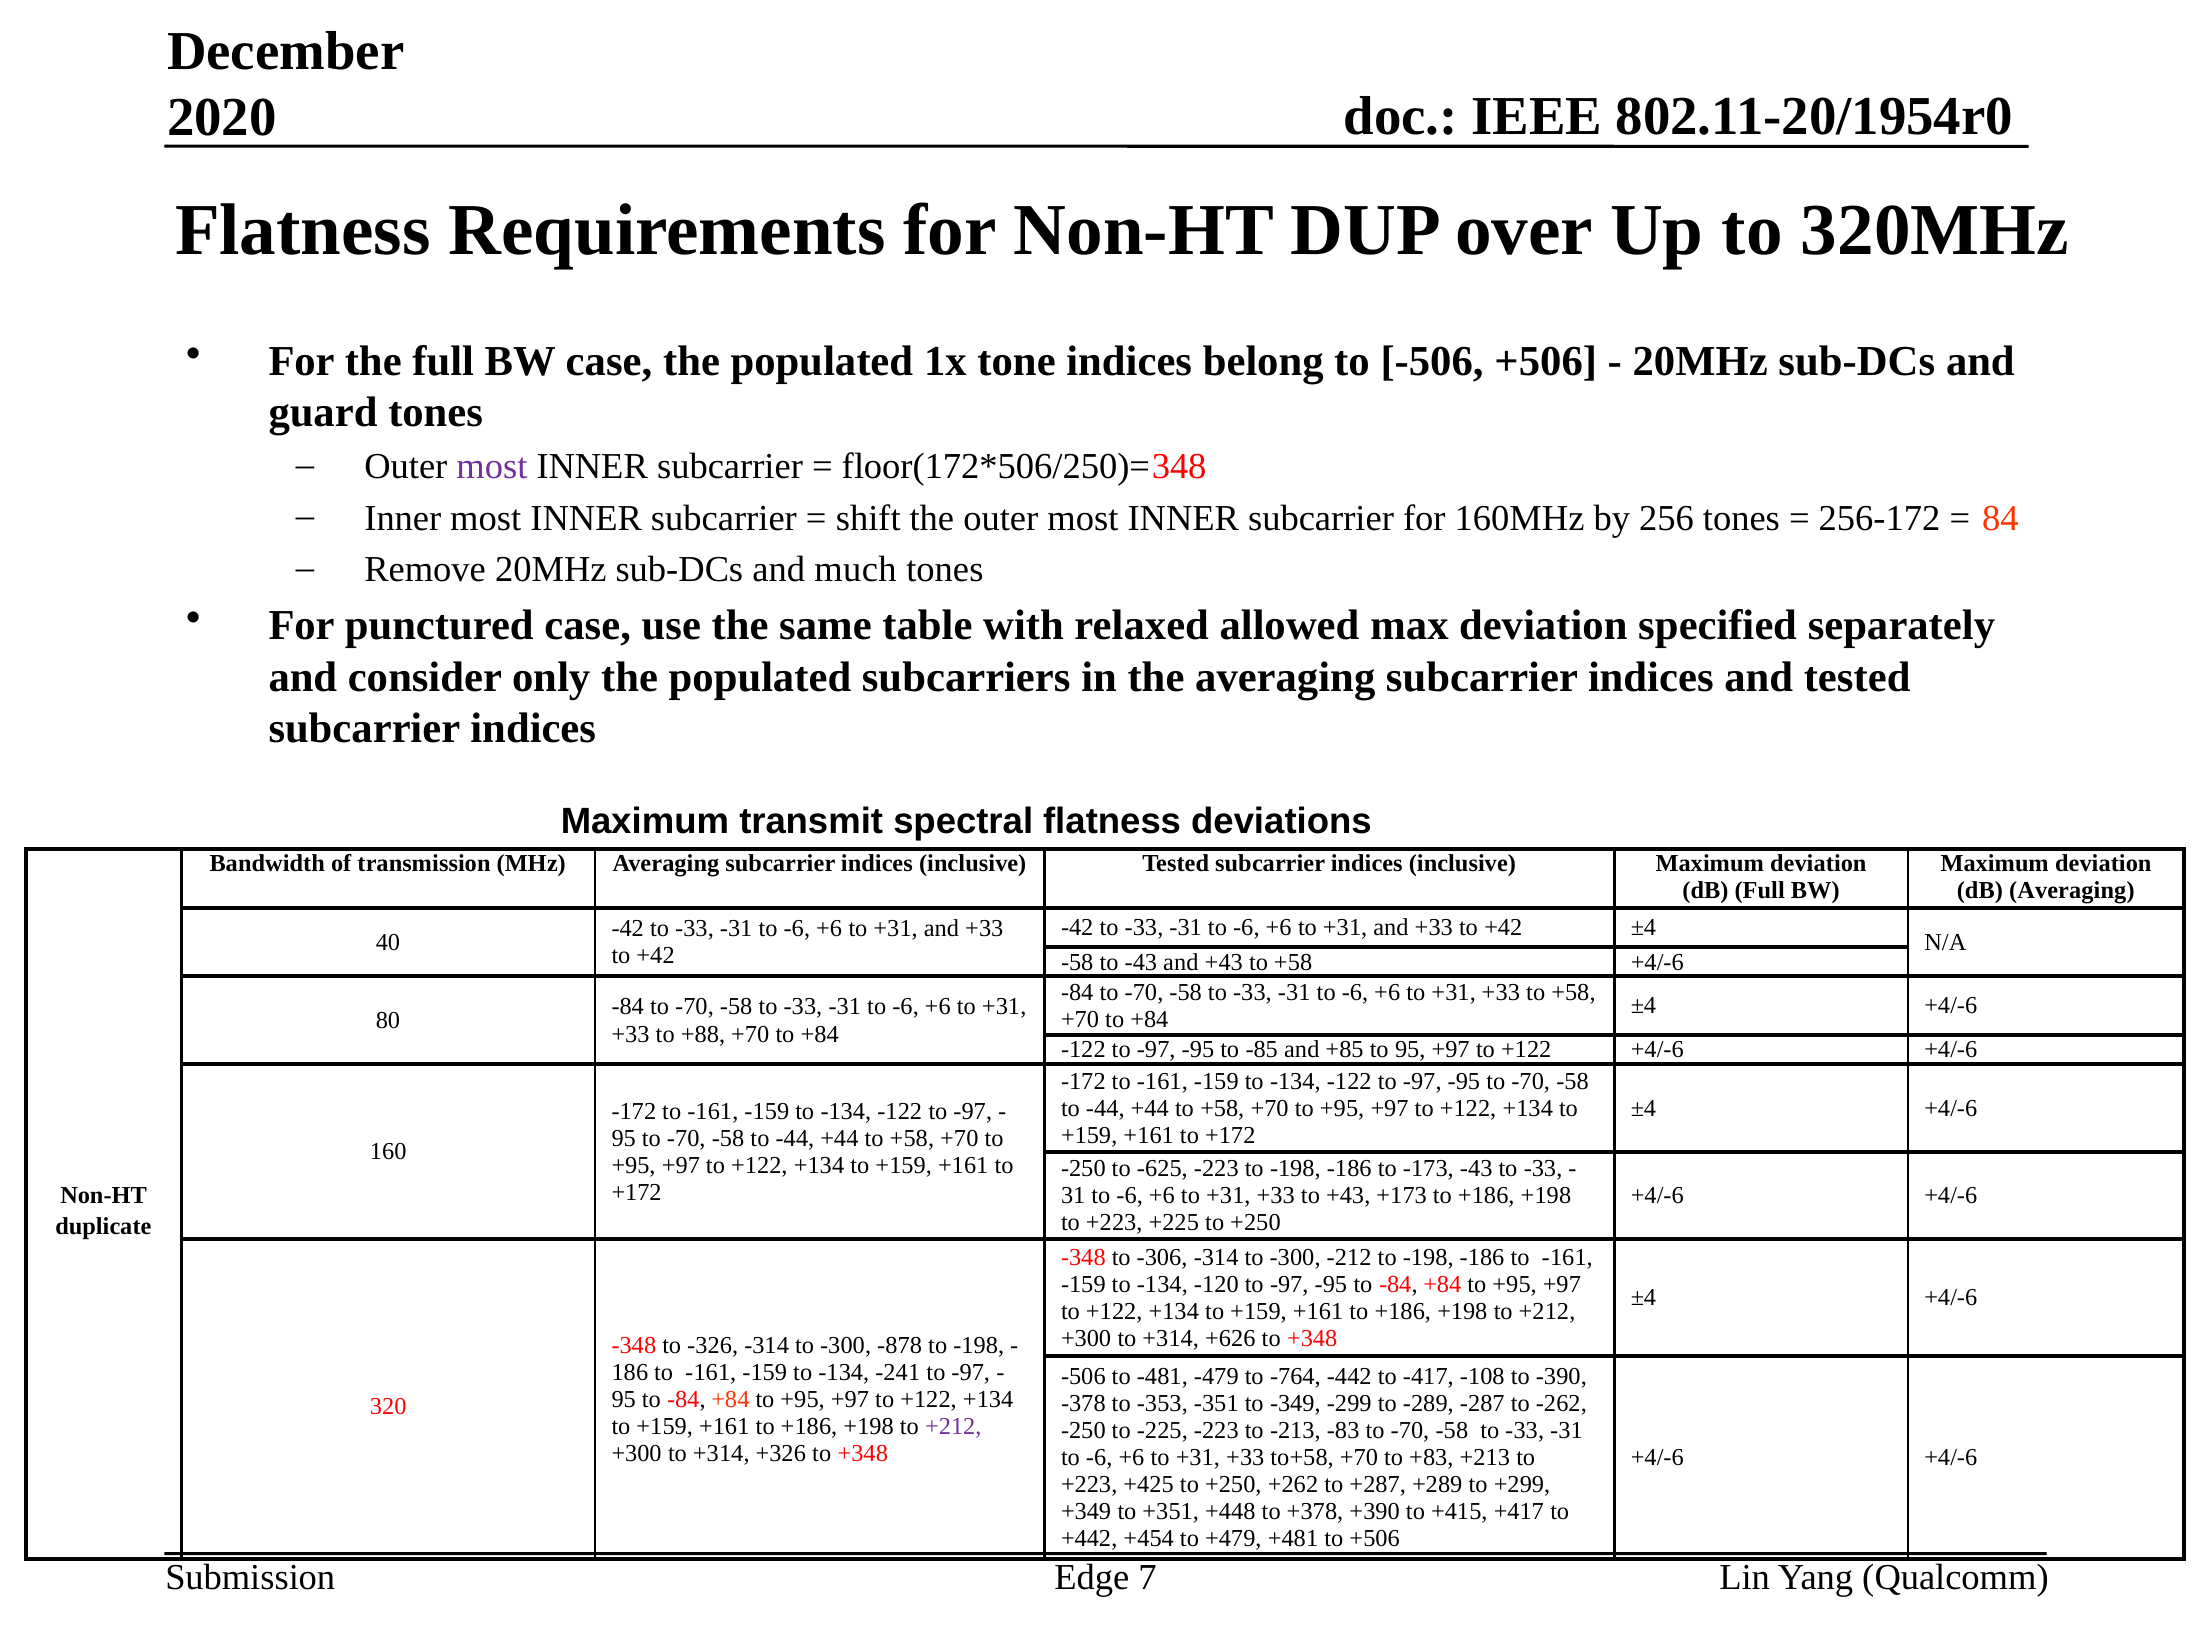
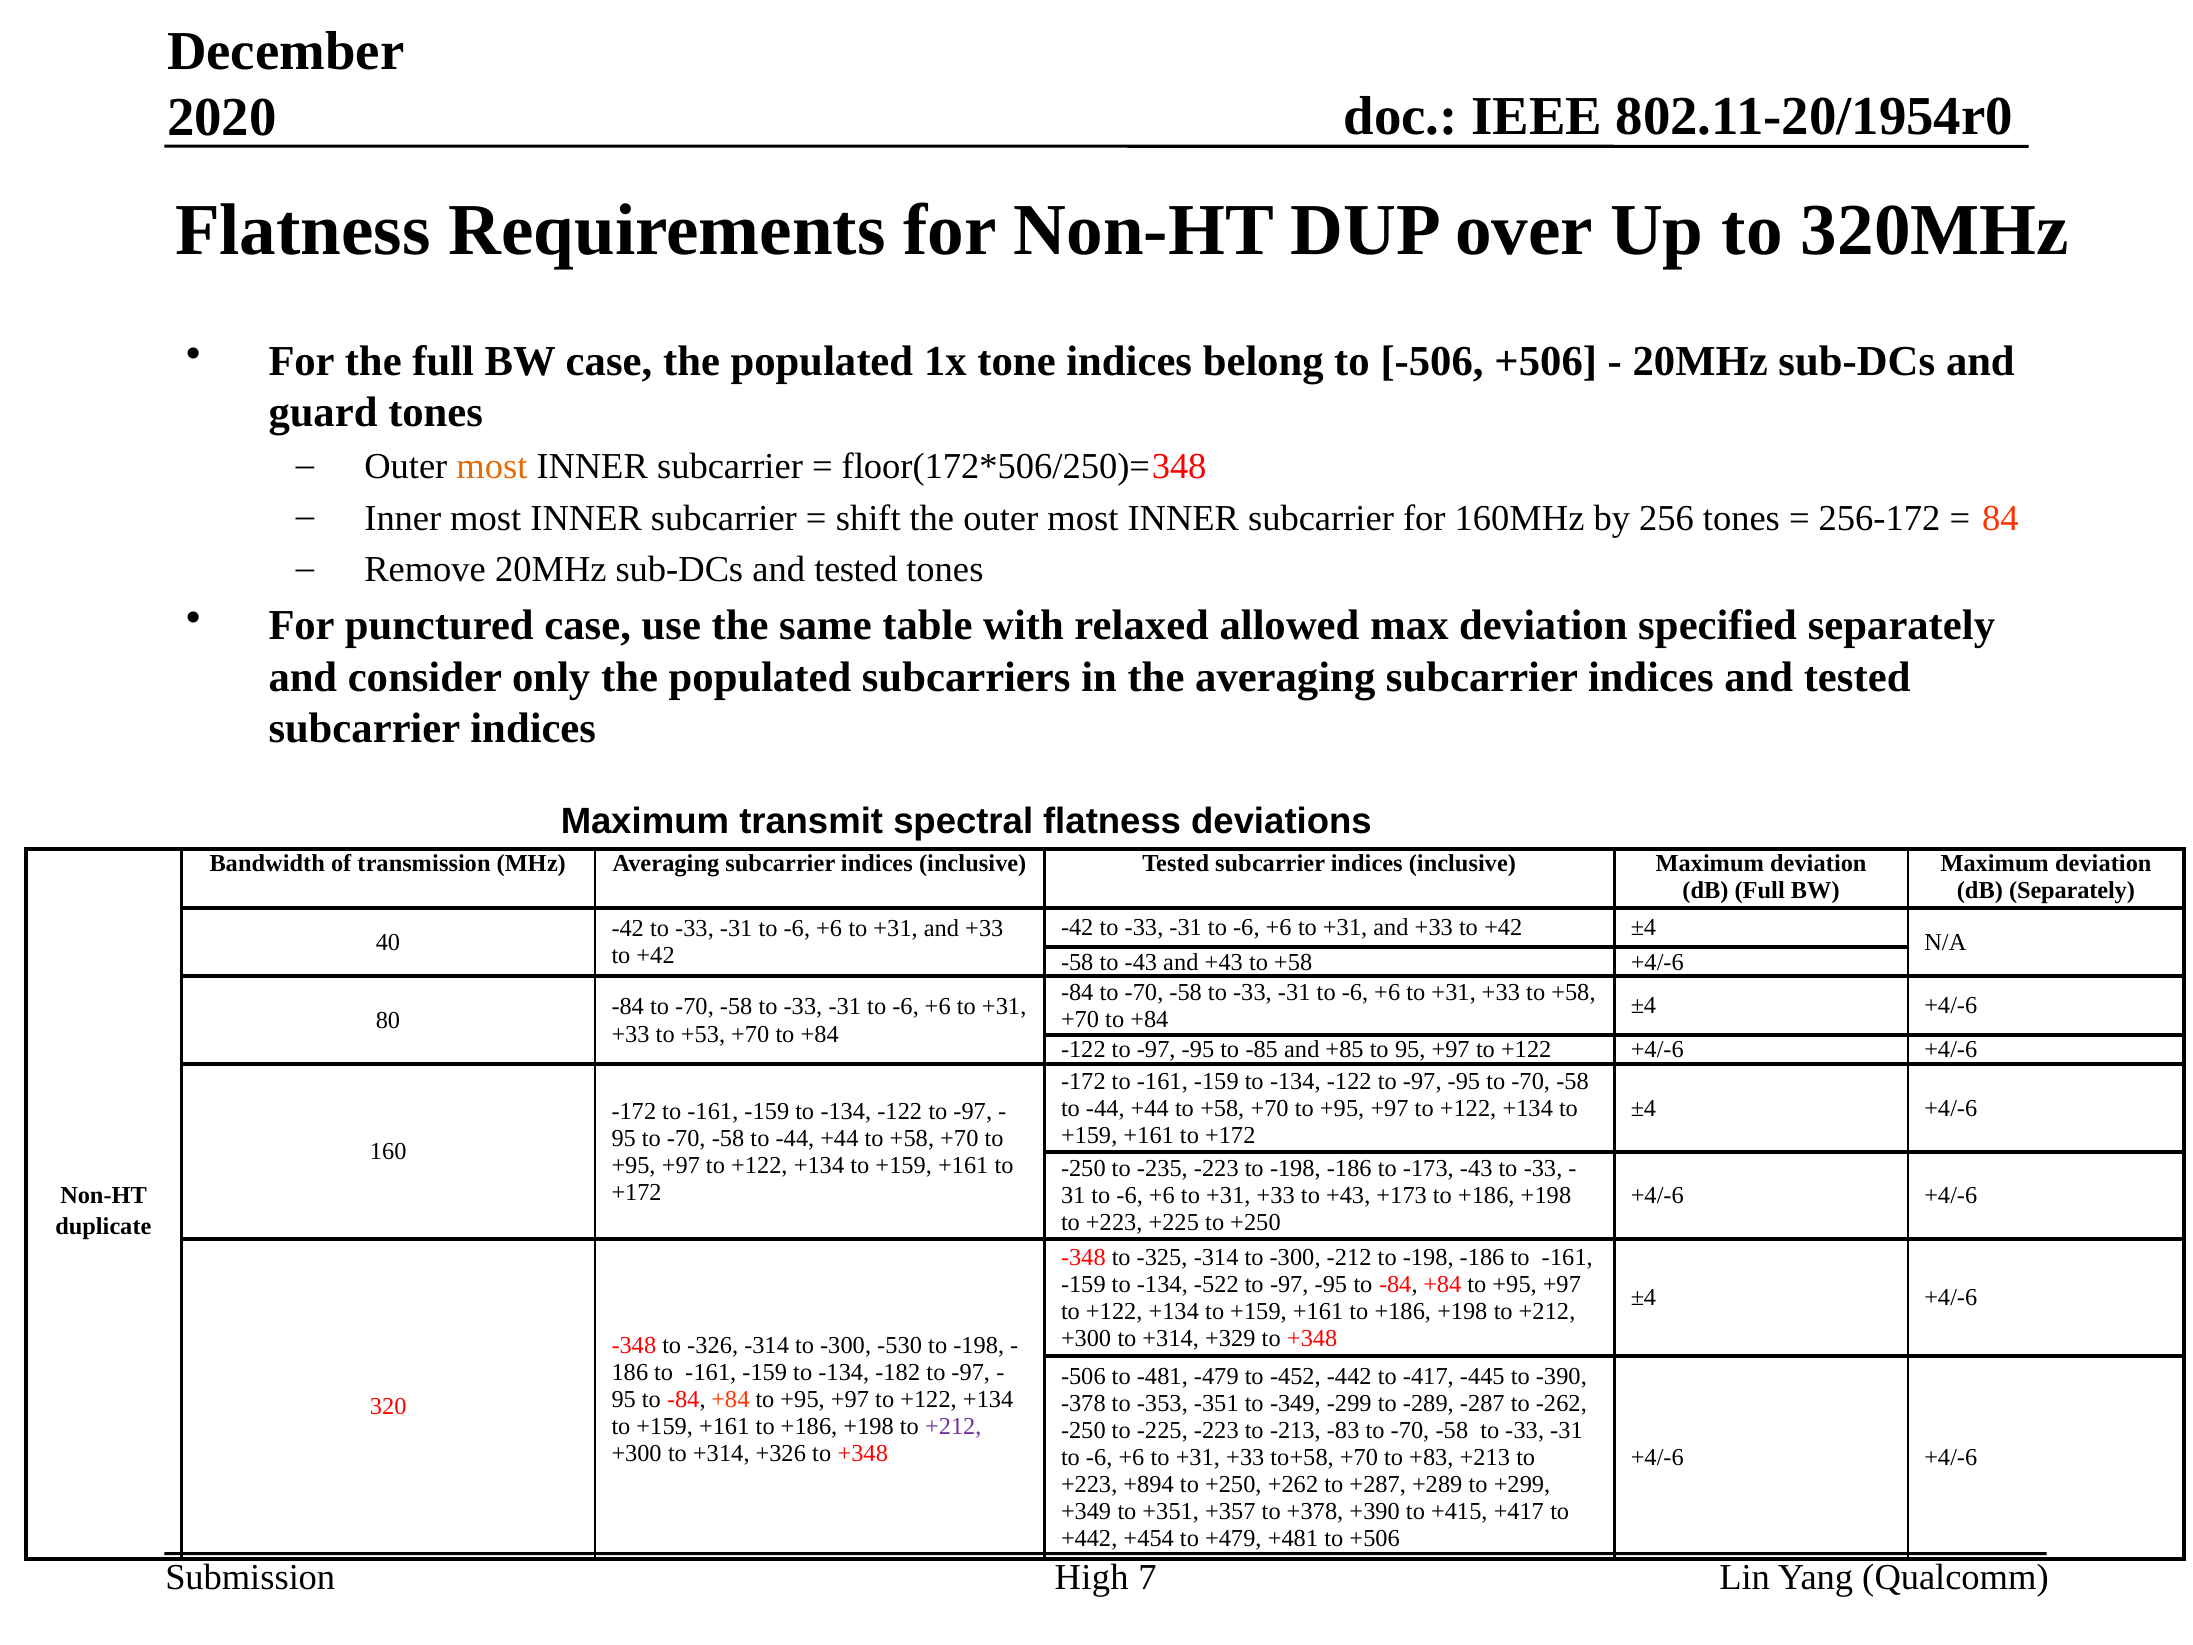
most at (492, 467) colour: purple -> orange
sub-DCs and much: much -> tested
dB Averaging: Averaging -> Separately
+88: +88 -> +53
-625: -625 -> -235
-306: -306 -> -325
-120: -120 -> -522
+626: +626 -> +329
-878: -878 -> -530
-241: -241 -> -182
-764: -764 -> -452
-108: -108 -> -445
+425: +425 -> +894
+448: +448 -> +357
Edge: Edge -> High
